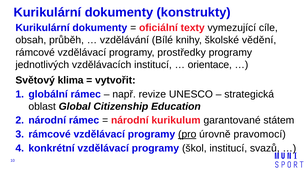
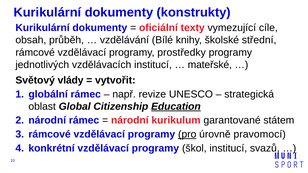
vědění: vědění -> střední
orientace: orientace -> mateřské
klima: klima -> vlády
Education underline: none -> present
